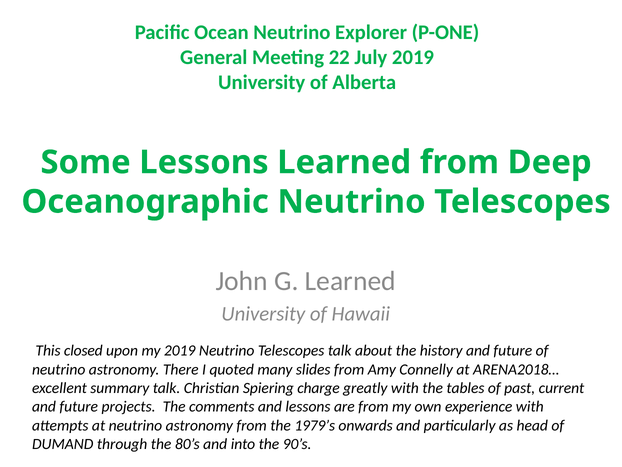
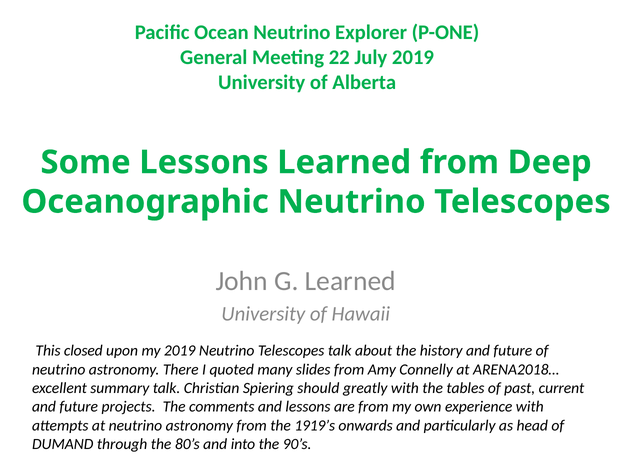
charge: charge -> should
1979’s: 1979’s -> 1919’s
